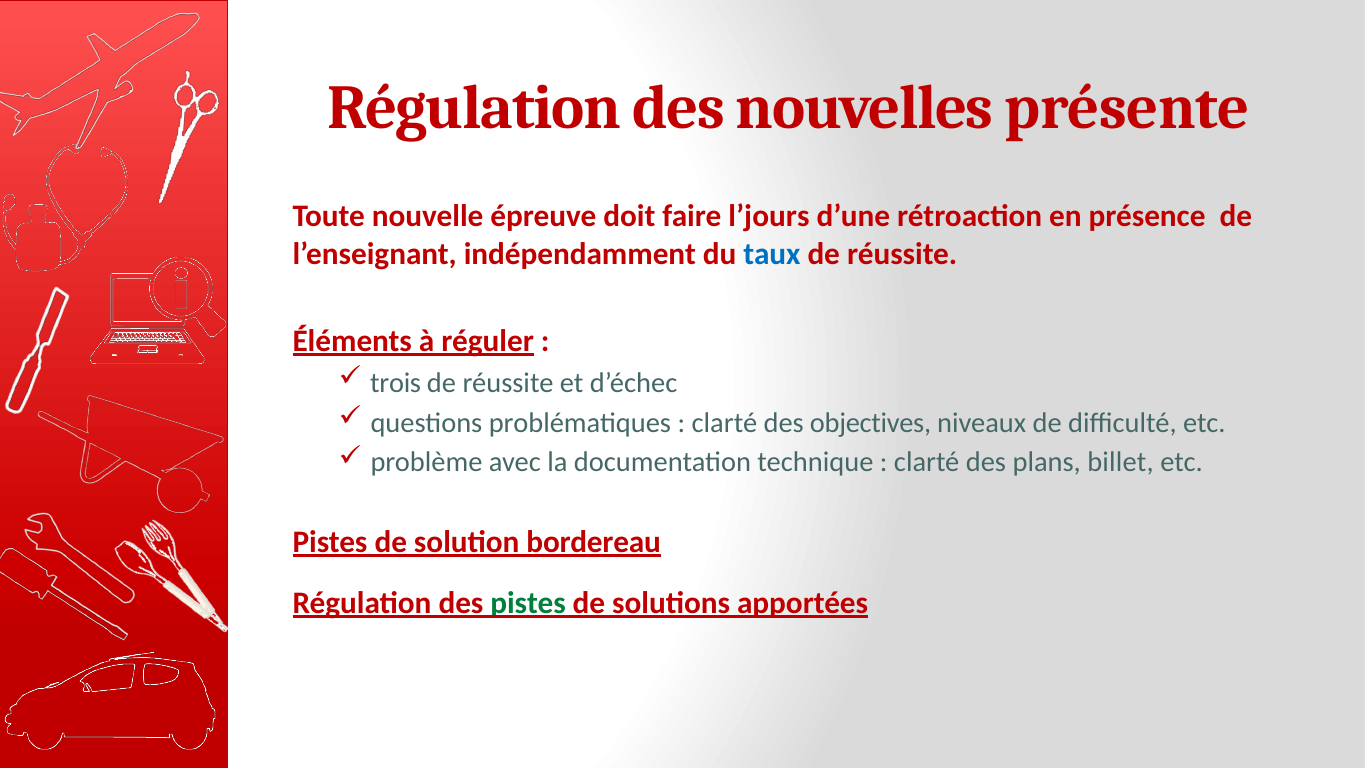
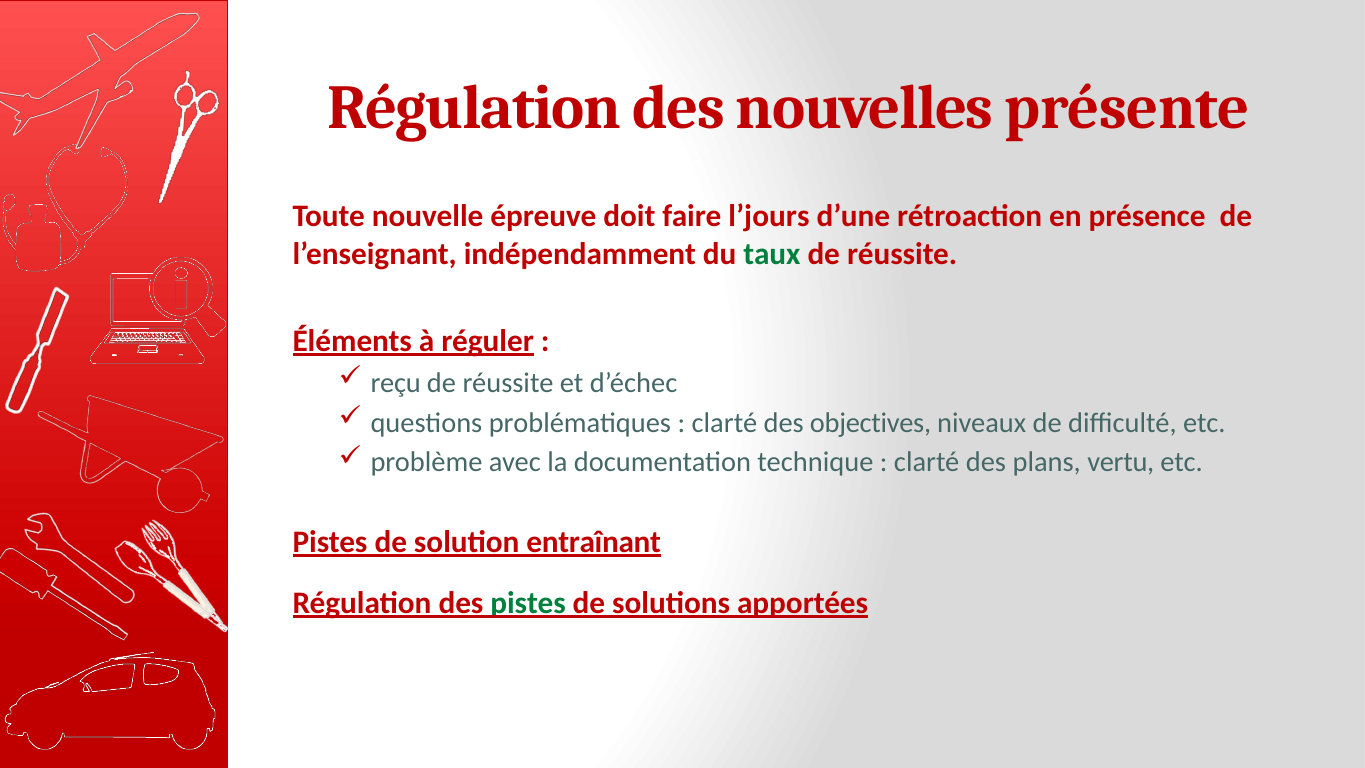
taux colour: blue -> green
trois: trois -> reçu
billet: billet -> vertu
bordereau: bordereau -> entraînant
